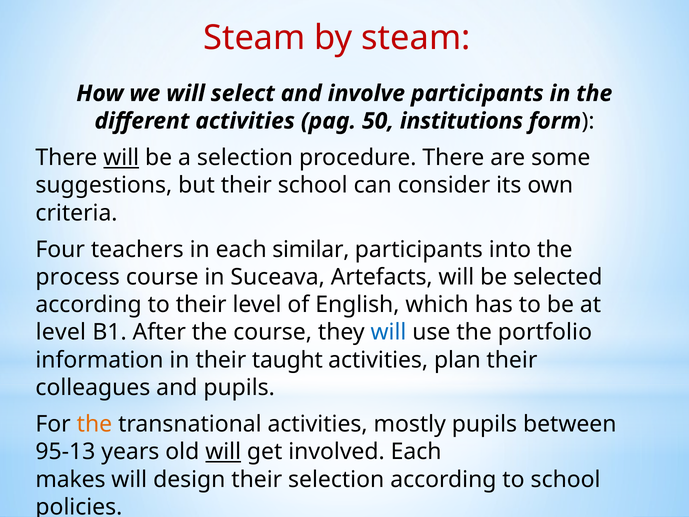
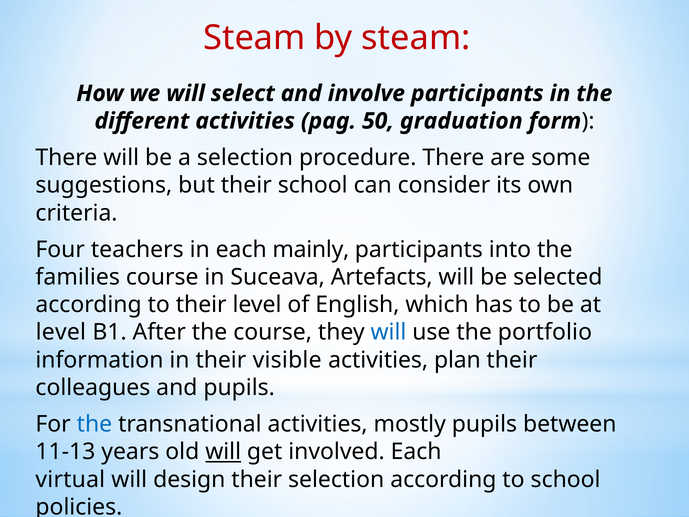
institutions: institutions -> graduation
will at (121, 158) underline: present -> none
similar: similar -> mainly
process: process -> families
taught: taught -> visible
the at (94, 424) colour: orange -> blue
95-13: 95-13 -> 11-13
makes: makes -> virtual
